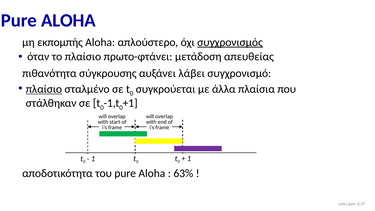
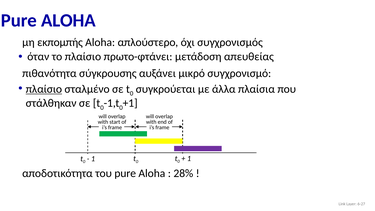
συγχρονισμός underline: present -> none
λάβει: λάβει -> μικρό
63%: 63% -> 28%
